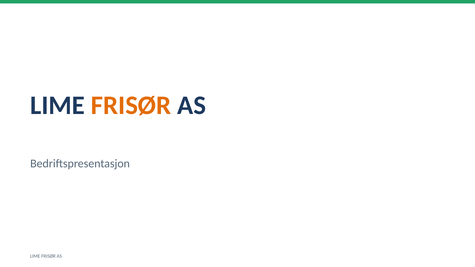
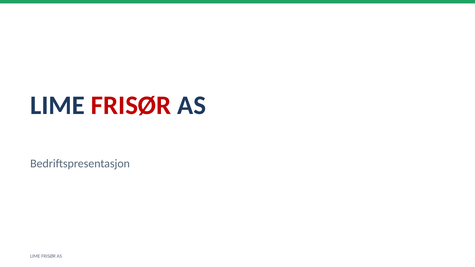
FRISØR at (131, 105) colour: orange -> red
